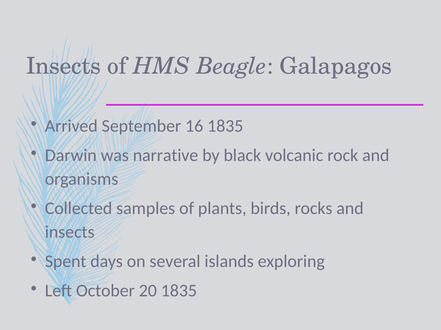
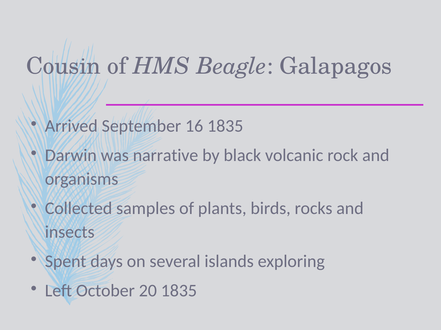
Insects at (64, 66): Insects -> Cousin
